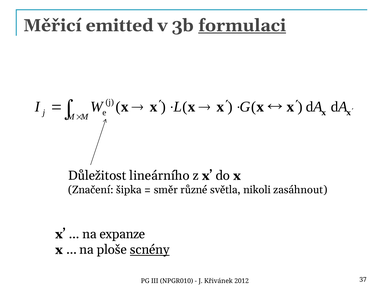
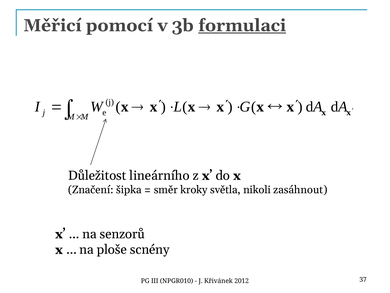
emitted: emitted -> pomocí
různé: různé -> kroky
expanze: expanze -> senzorů
scnény underline: present -> none
